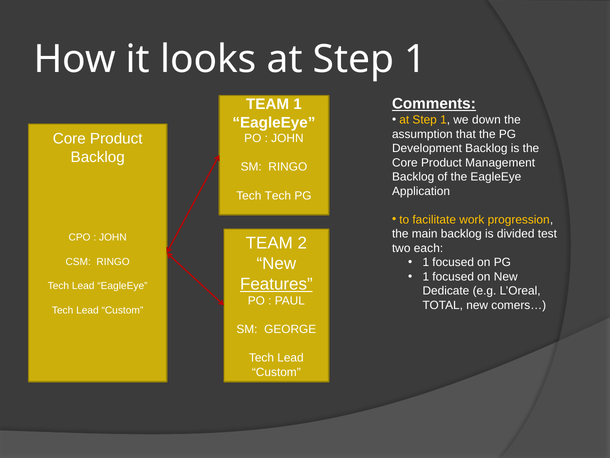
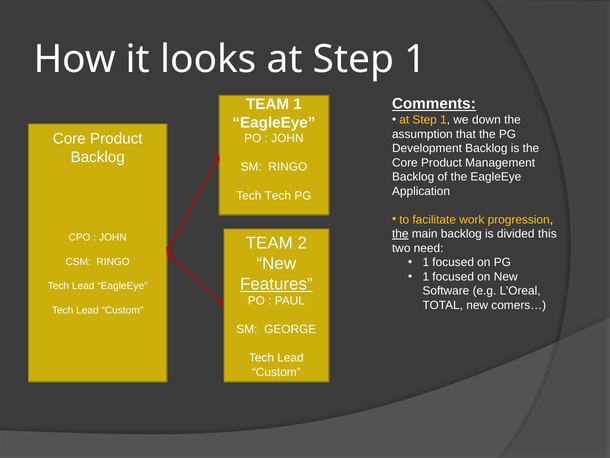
the at (400, 234) underline: none -> present
test: test -> this
each: each -> need
Dedicate: Dedicate -> Software
